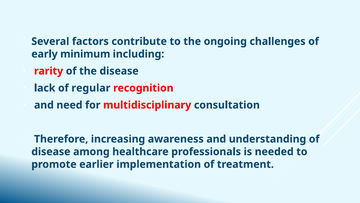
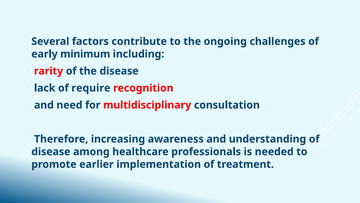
regular: regular -> require
